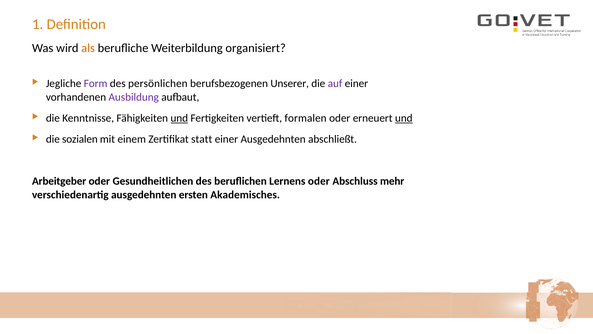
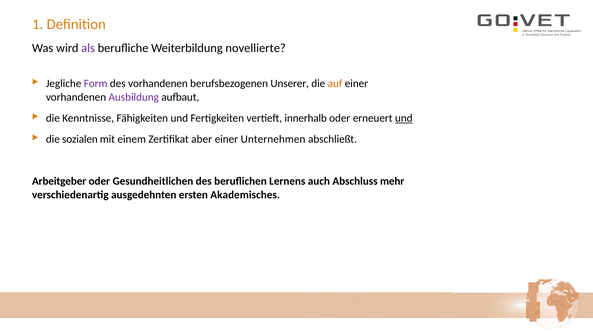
als colour: orange -> purple
organisiert: organisiert -> novellierte
des persönlichen: persönlichen -> vorhandenen
auf colour: purple -> orange
und at (179, 118) underline: present -> none
formalen: formalen -> innerhalb
statt: statt -> aber
einer Ausgedehnten: Ausgedehnten -> Unternehmen
Lernens oder: oder -> auch
